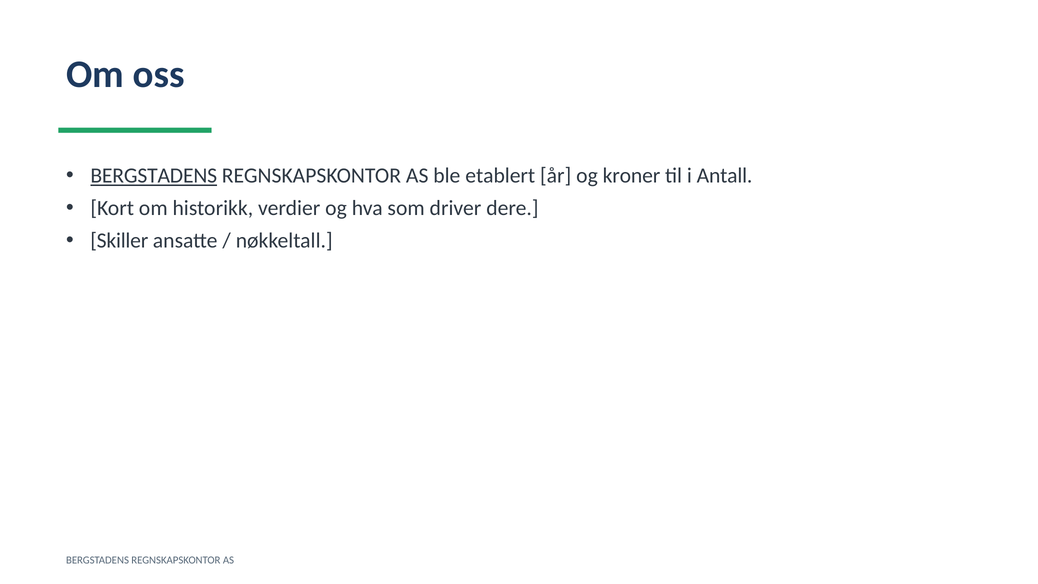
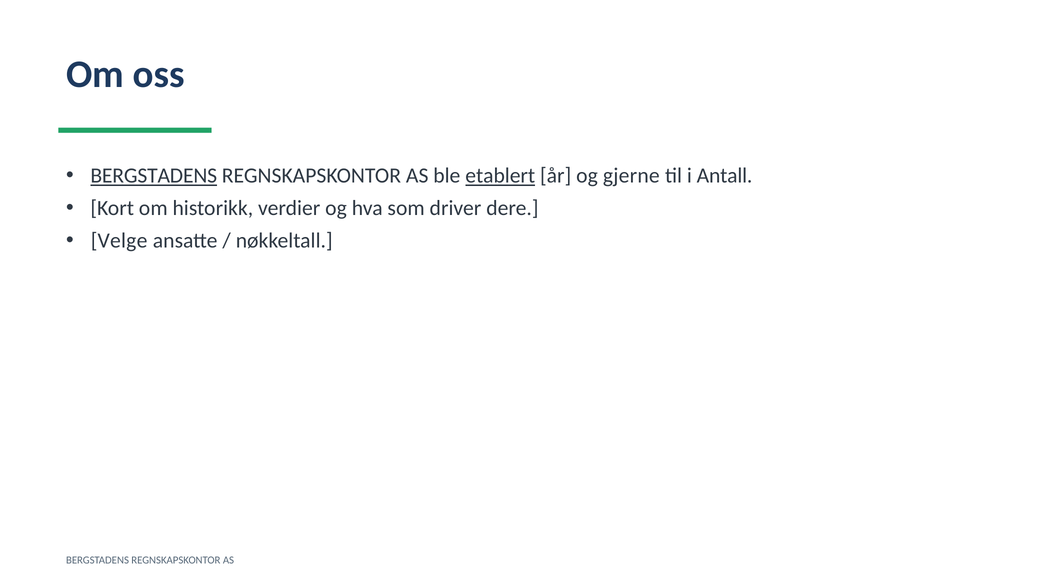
etablert underline: none -> present
kroner: kroner -> gjerne
Skiller: Skiller -> Velge
